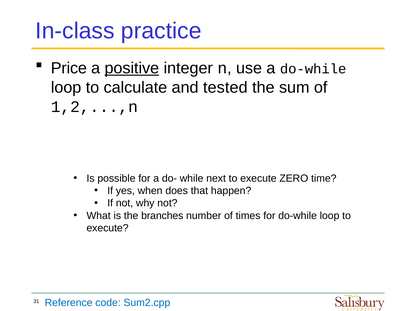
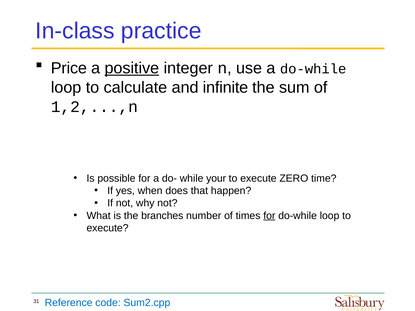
tested: tested -> infinite
next: next -> your
for at (269, 216) underline: none -> present
